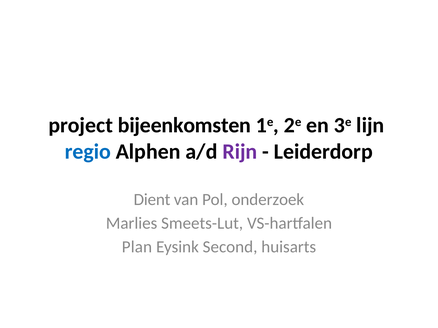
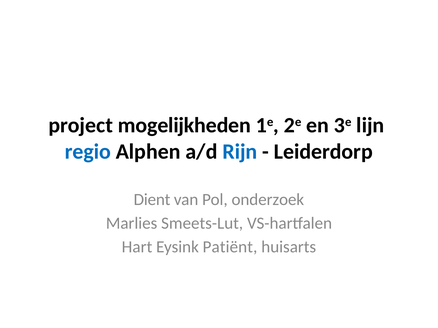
bijeenkomsten: bijeenkomsten -> mogelijkheden
Rijn colour: purple -> blue
Plan: Plan -> Hart
Second: Second -> Patiënt
